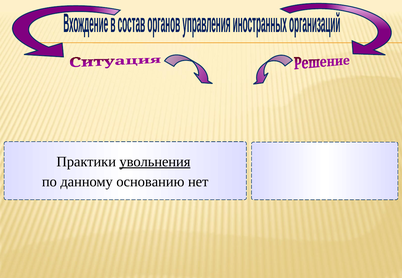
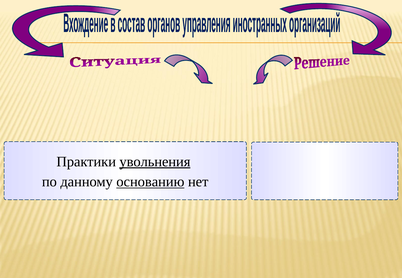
основанию underline: none -> present
